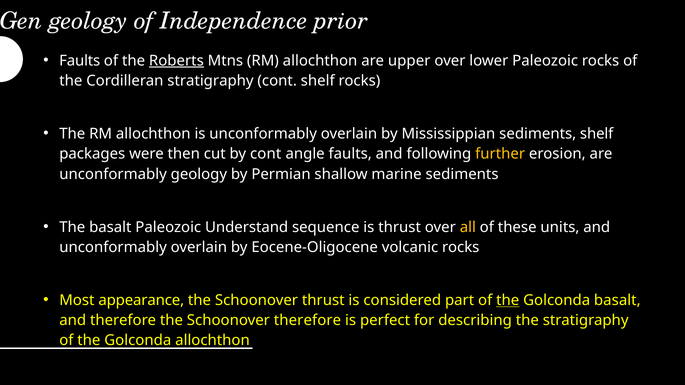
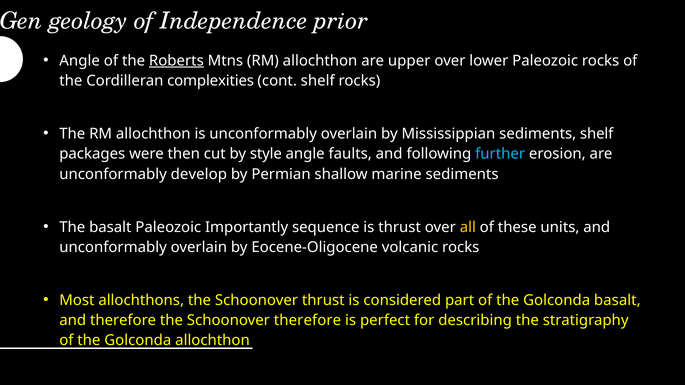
Faults at (80, 61): Faults -> Angle
Cordilleran stratigraphy: stratigraphy -> complexities
by cont: cont -> style
further colour: yellow -> light blue
unconformably geology: geology -> develop
Understand: Understand -> Importantly
appearance: appearance -> allochthons
the at (508, 301) underline: present -> none
